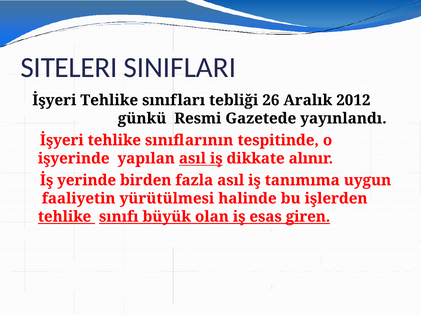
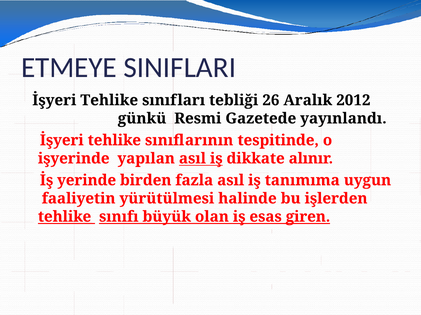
SITELERI: SITELERI -> ETMEYE
